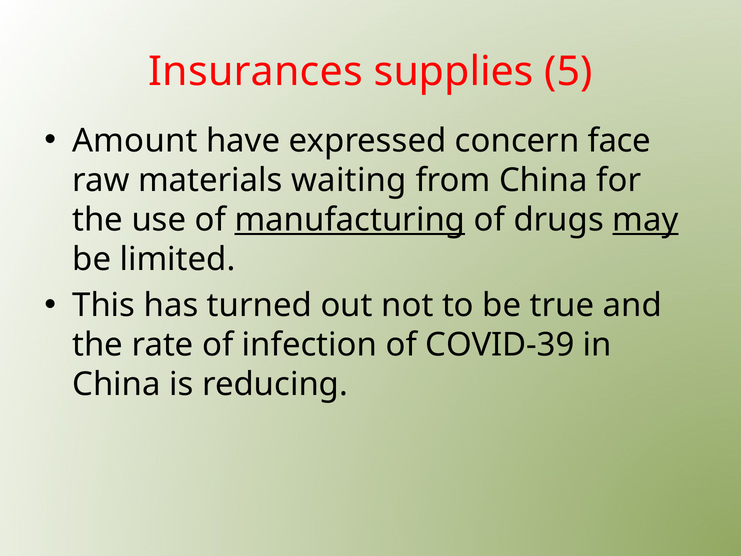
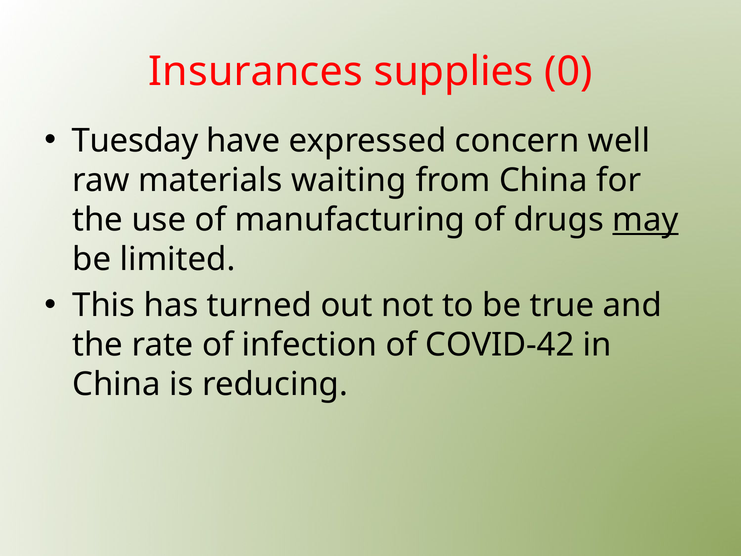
5: 5 -> 0
Amount: Amount -> Tuesday
face: face -> well
manufacturing underline: present -> none
COVID-39: COVID-39 -> COVID-42
